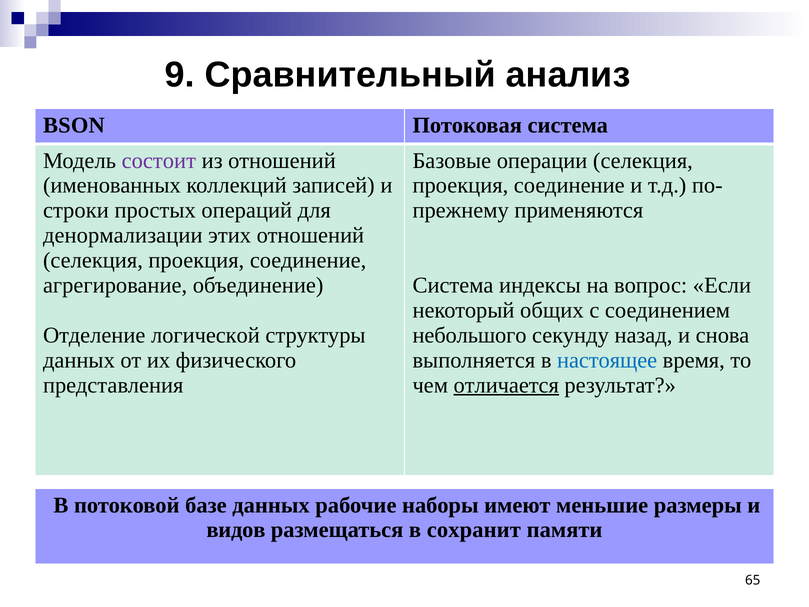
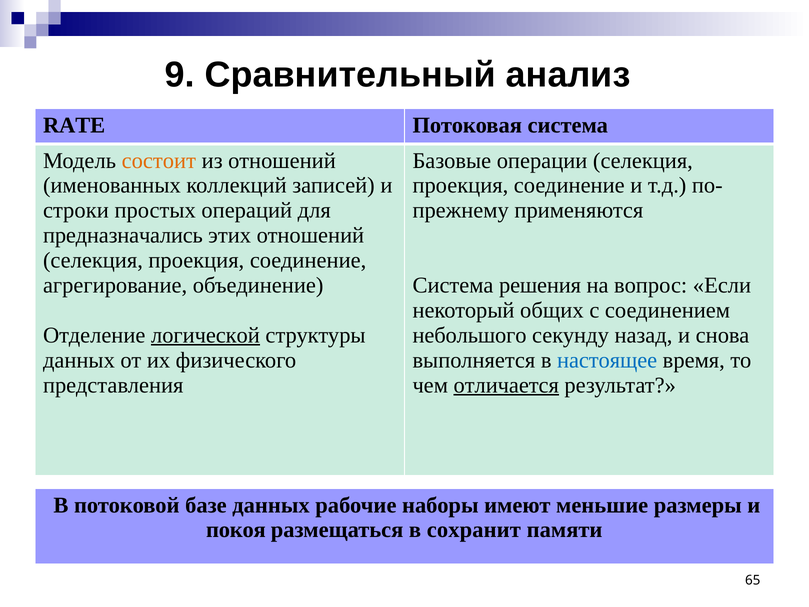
BSON: BSON -> RATE
состоит colour: purple -> orange
денормализации: денормализации -> предназначались
индексы: индексы -> решения
логической underline: none -> present
видов: видов -> покоя
